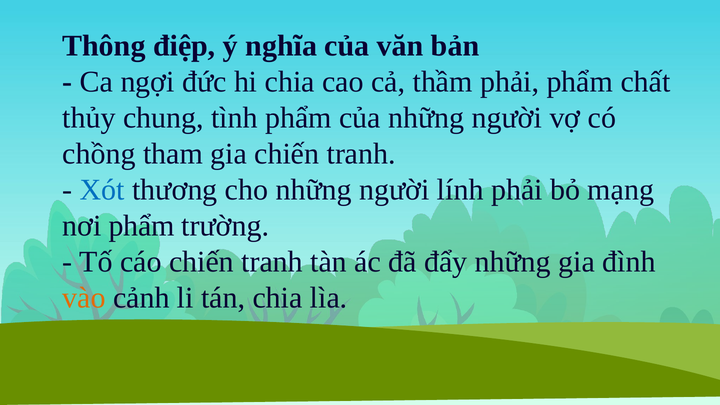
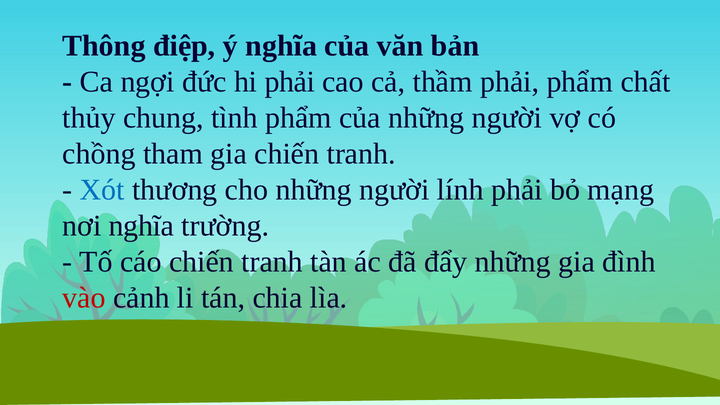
hi chia: chia -> phải
nơi phẩm: phẩm -> nghĩa
vào colour: orange -> red
